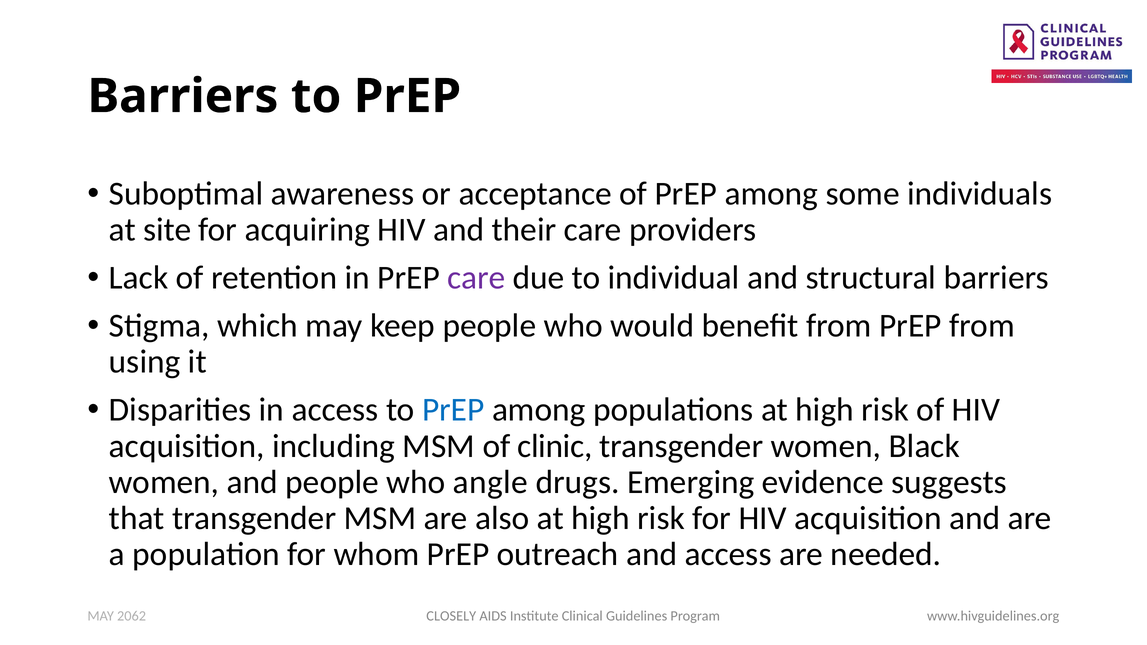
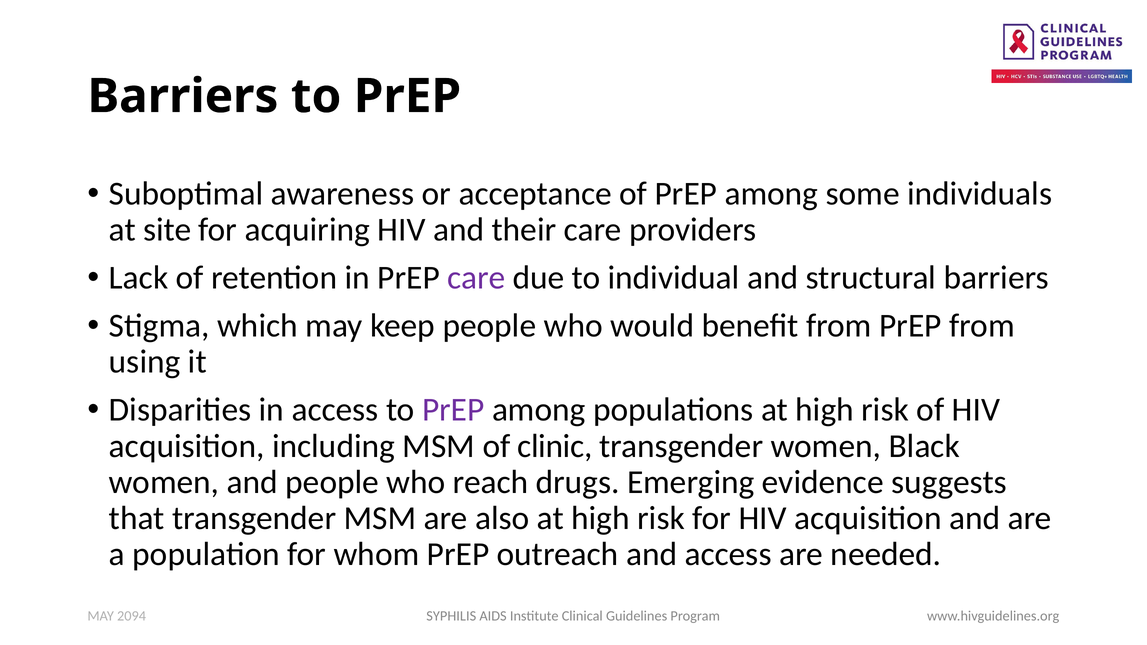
PrEP at (453, 410) colour: blue -> purple
angle: angle -> reach
CLOSELY: CLOSELY -> SYPHILIS
2062: 2062 -> 2094
